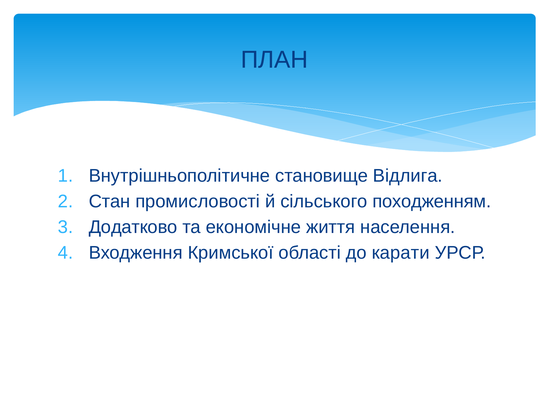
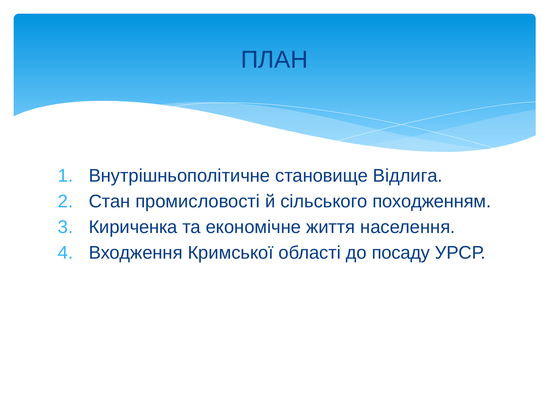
Додатково: Додатково -> Кириченка
карати: карати -> посаду
